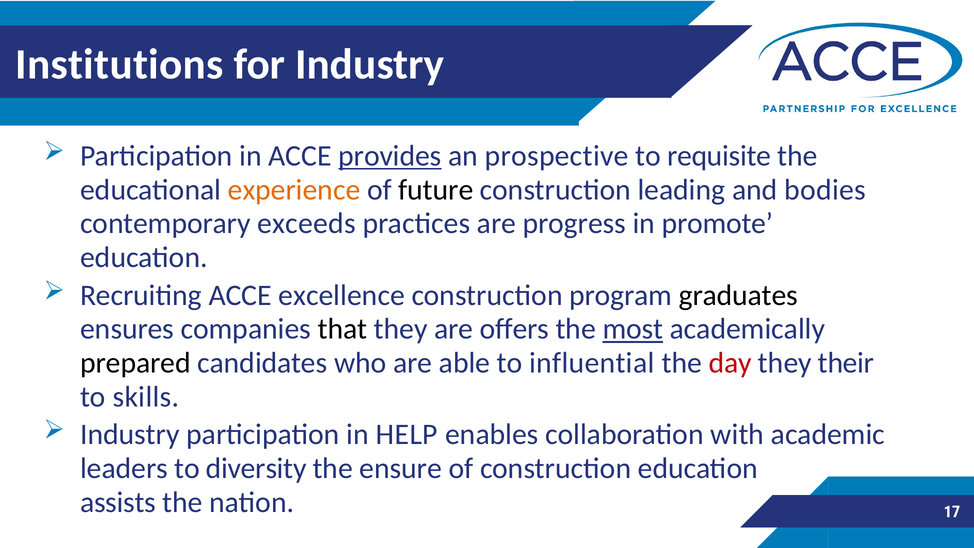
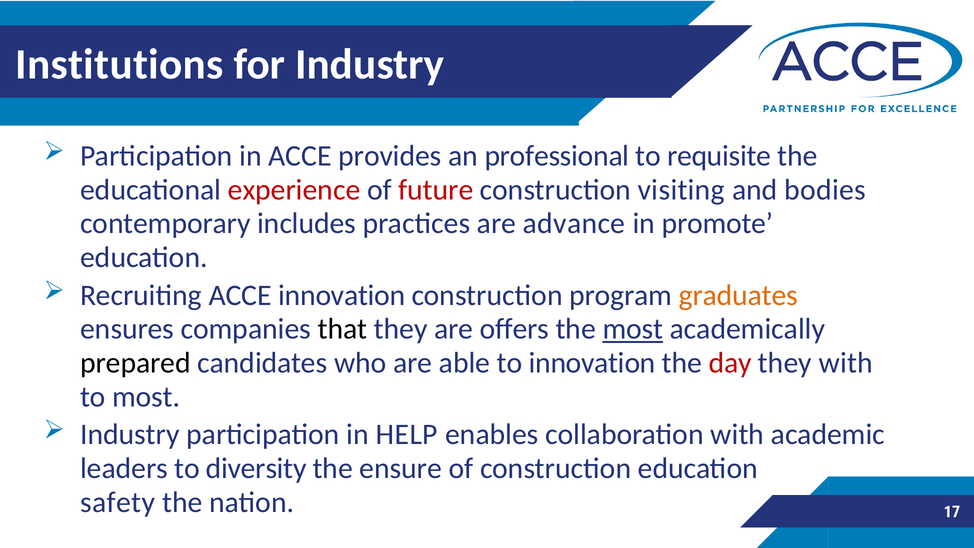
provides underline: present -> none
prospective: prospective -> professional
experience colour: orange -> red
future colour: black -> red
leading: leading -> visiting
exceeds: exceeds -> includes
progress: progress -> advance
ACCE excellence: excellence -> innovation
graduates colour: black -> orange
to influential: influential -> innovation
they their: their -> with
to skills: skills -> most
assists: assists -> safety
